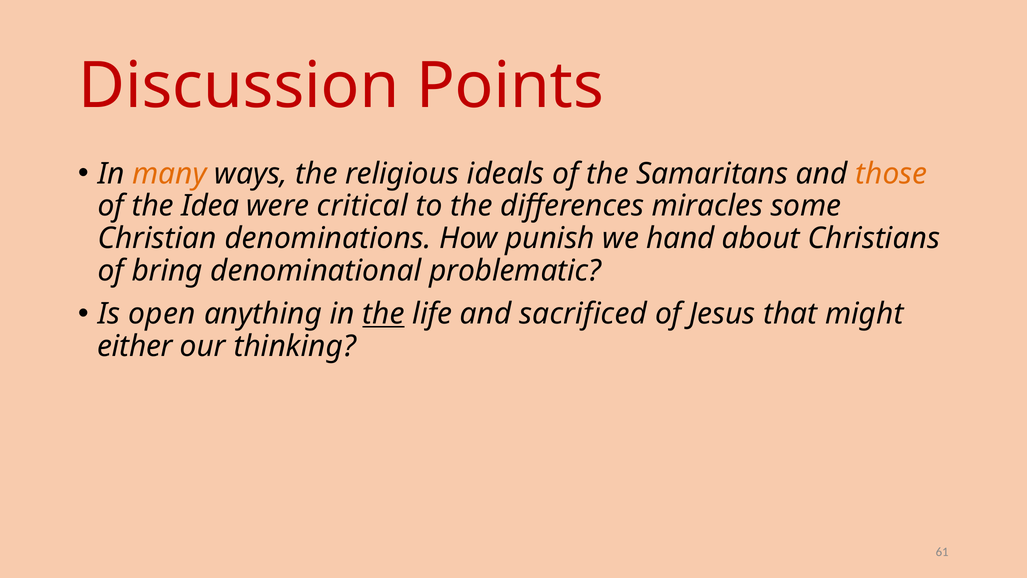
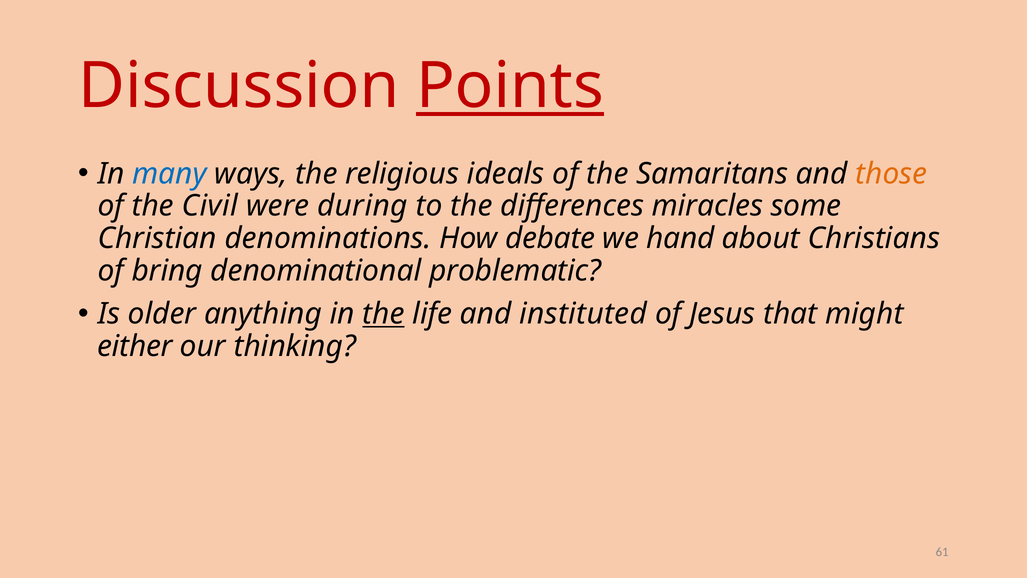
Points underline: none -> present
many colour: orange -> blue
Idea: Idea -> Civil
critical: critical -> during
punish: punish -> debate
open: open -> older
sacrificed: sacrificed -> instituted
